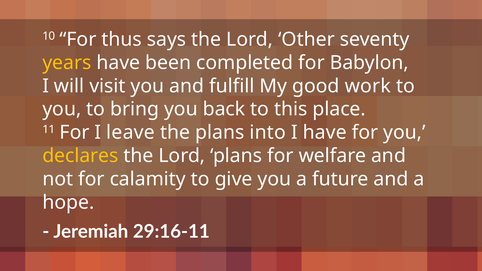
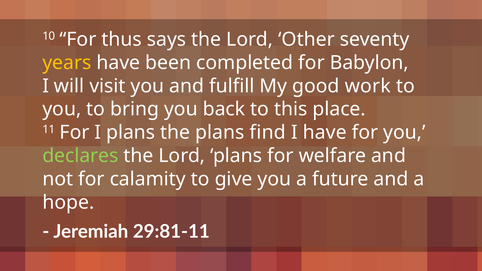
I leave: leave -> plans
into: into -> find
declares colour: yellow -> light green
29:16-11: 29:16-11 -> 29:81-11
